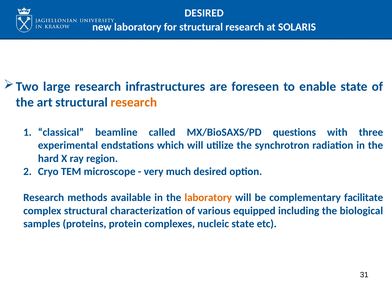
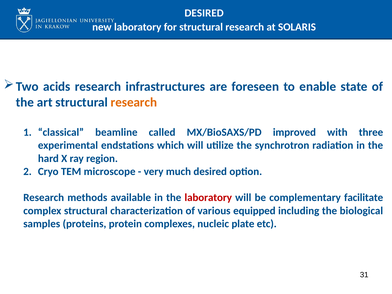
large: large -> acids
questions: questions -> improved
laboratory at (208, 198) colour: orange -> red
nucleic state: state -> plate
